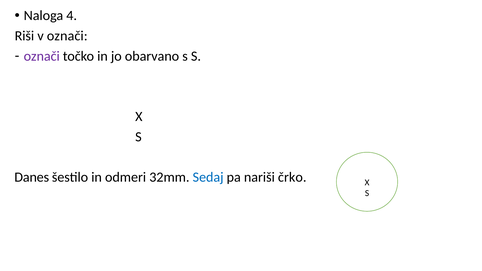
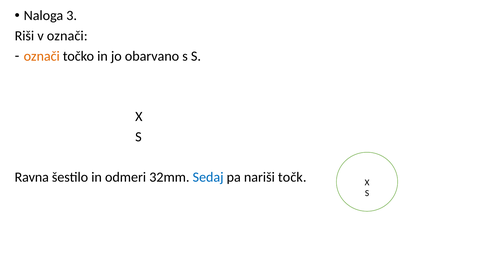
4: 4 -> 3
označi at (42, 56) colour: purple -> orange
Danes: Danes -> Ravna
črko: črko -> točk
